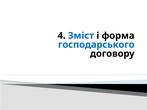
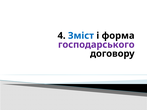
господарського colour: blue -> purple
